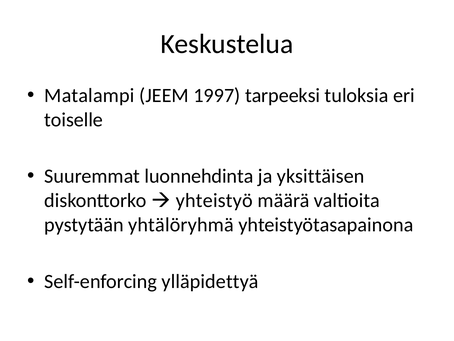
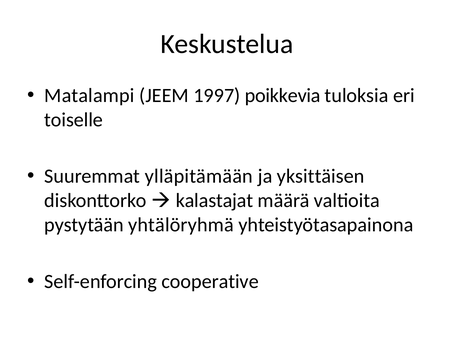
tarpeeksi: tarpeeksi -> poikkevia
luonnehdinta: luonnehdinta -> ylläpitämään
yhteistyö: yhteistyö -> kalastajat
ylläpidettyä: ylläpidettyä -> cooperative
